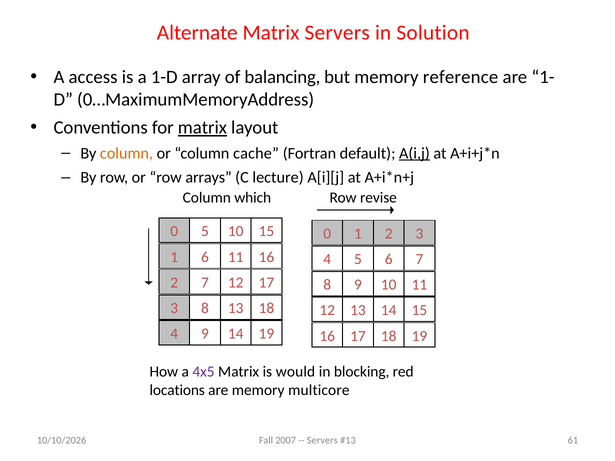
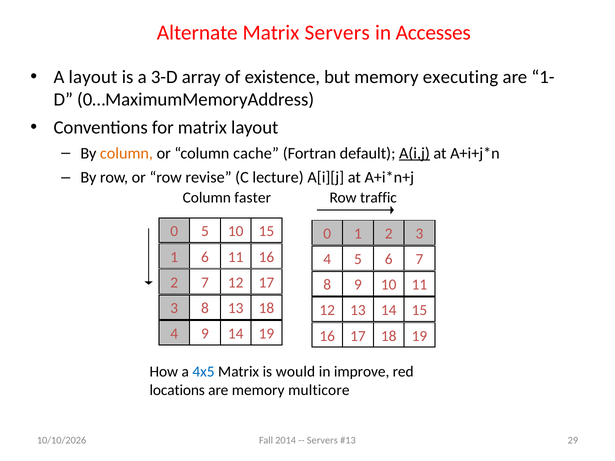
Solution: Solution -> Accesses
A access: access -> layout
1-D: 1-D -> 3-D
balancing: balancing -> existence
reference: reference -> executing
matrix at (202, 128) underline: present -> none
arrays: arrays -> revise
which: which -> faster
revise: revise -> traffic
4x5 colour: purple -> blue
blocking: blocking -> improve
2007: 2007 -> 2014
61: 61 -> 29
